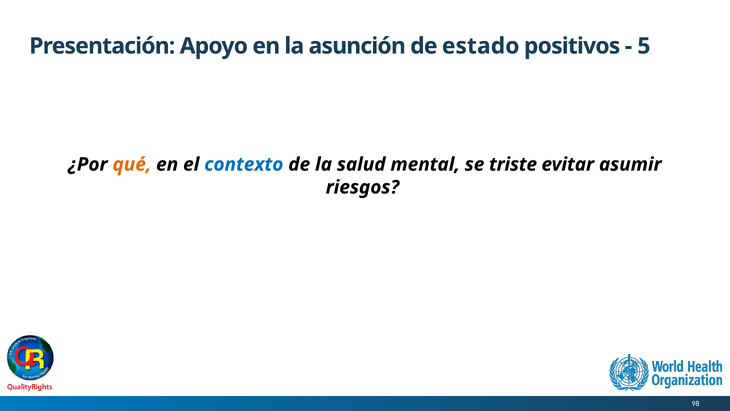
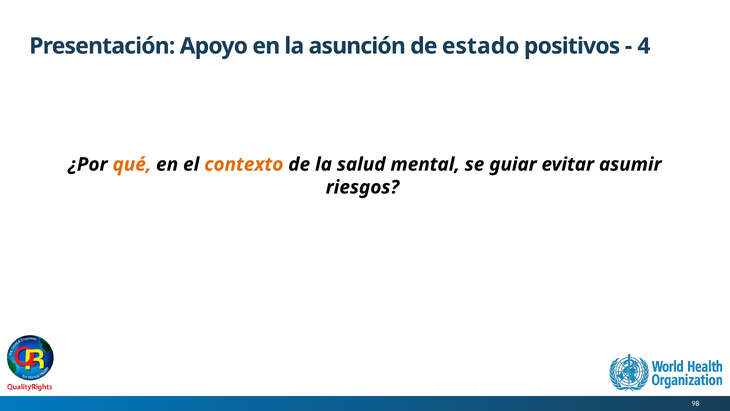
5: 5 -> 4
contexto colour: blue -> orange
triste: triste -> guiar
